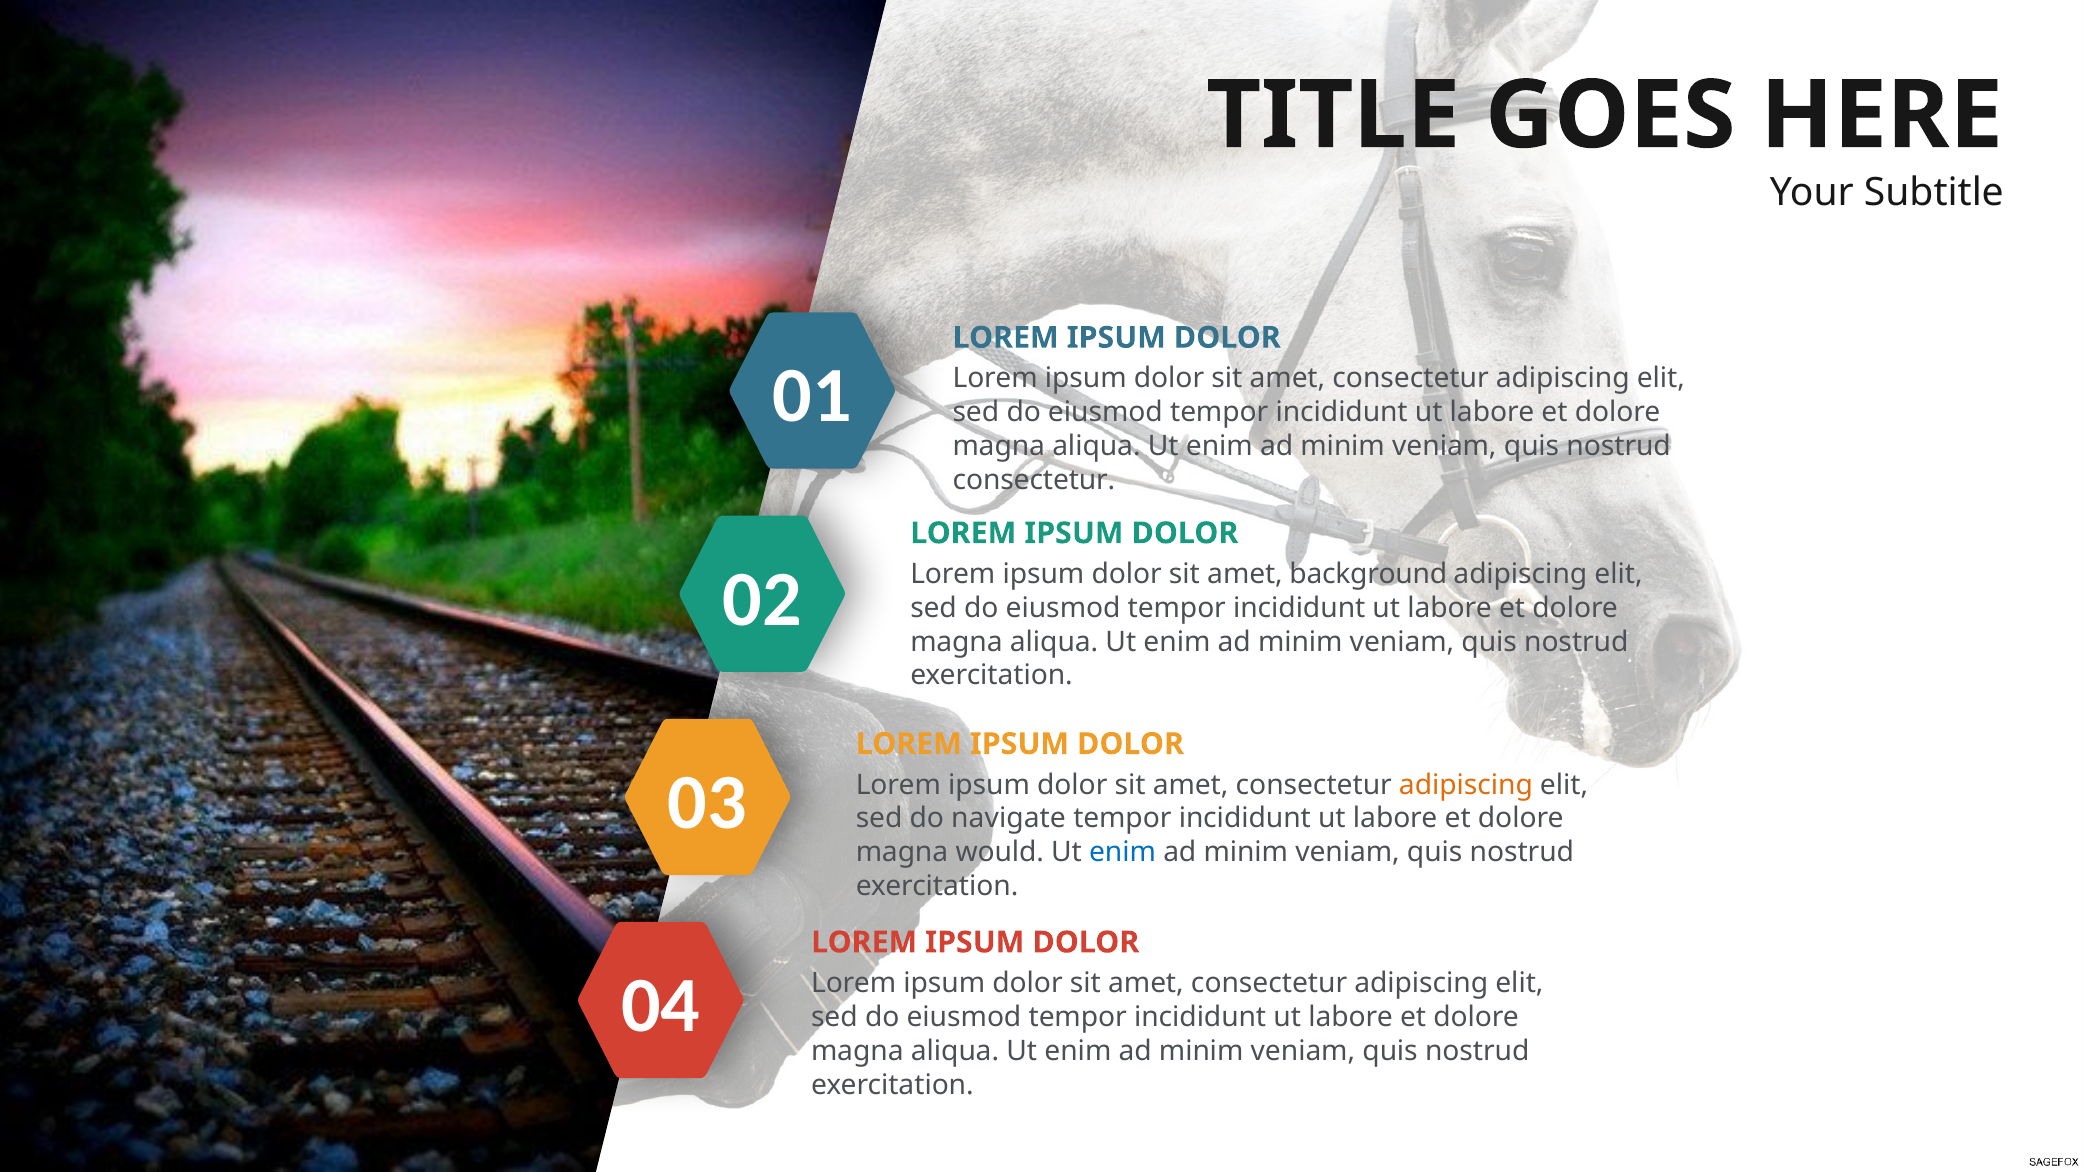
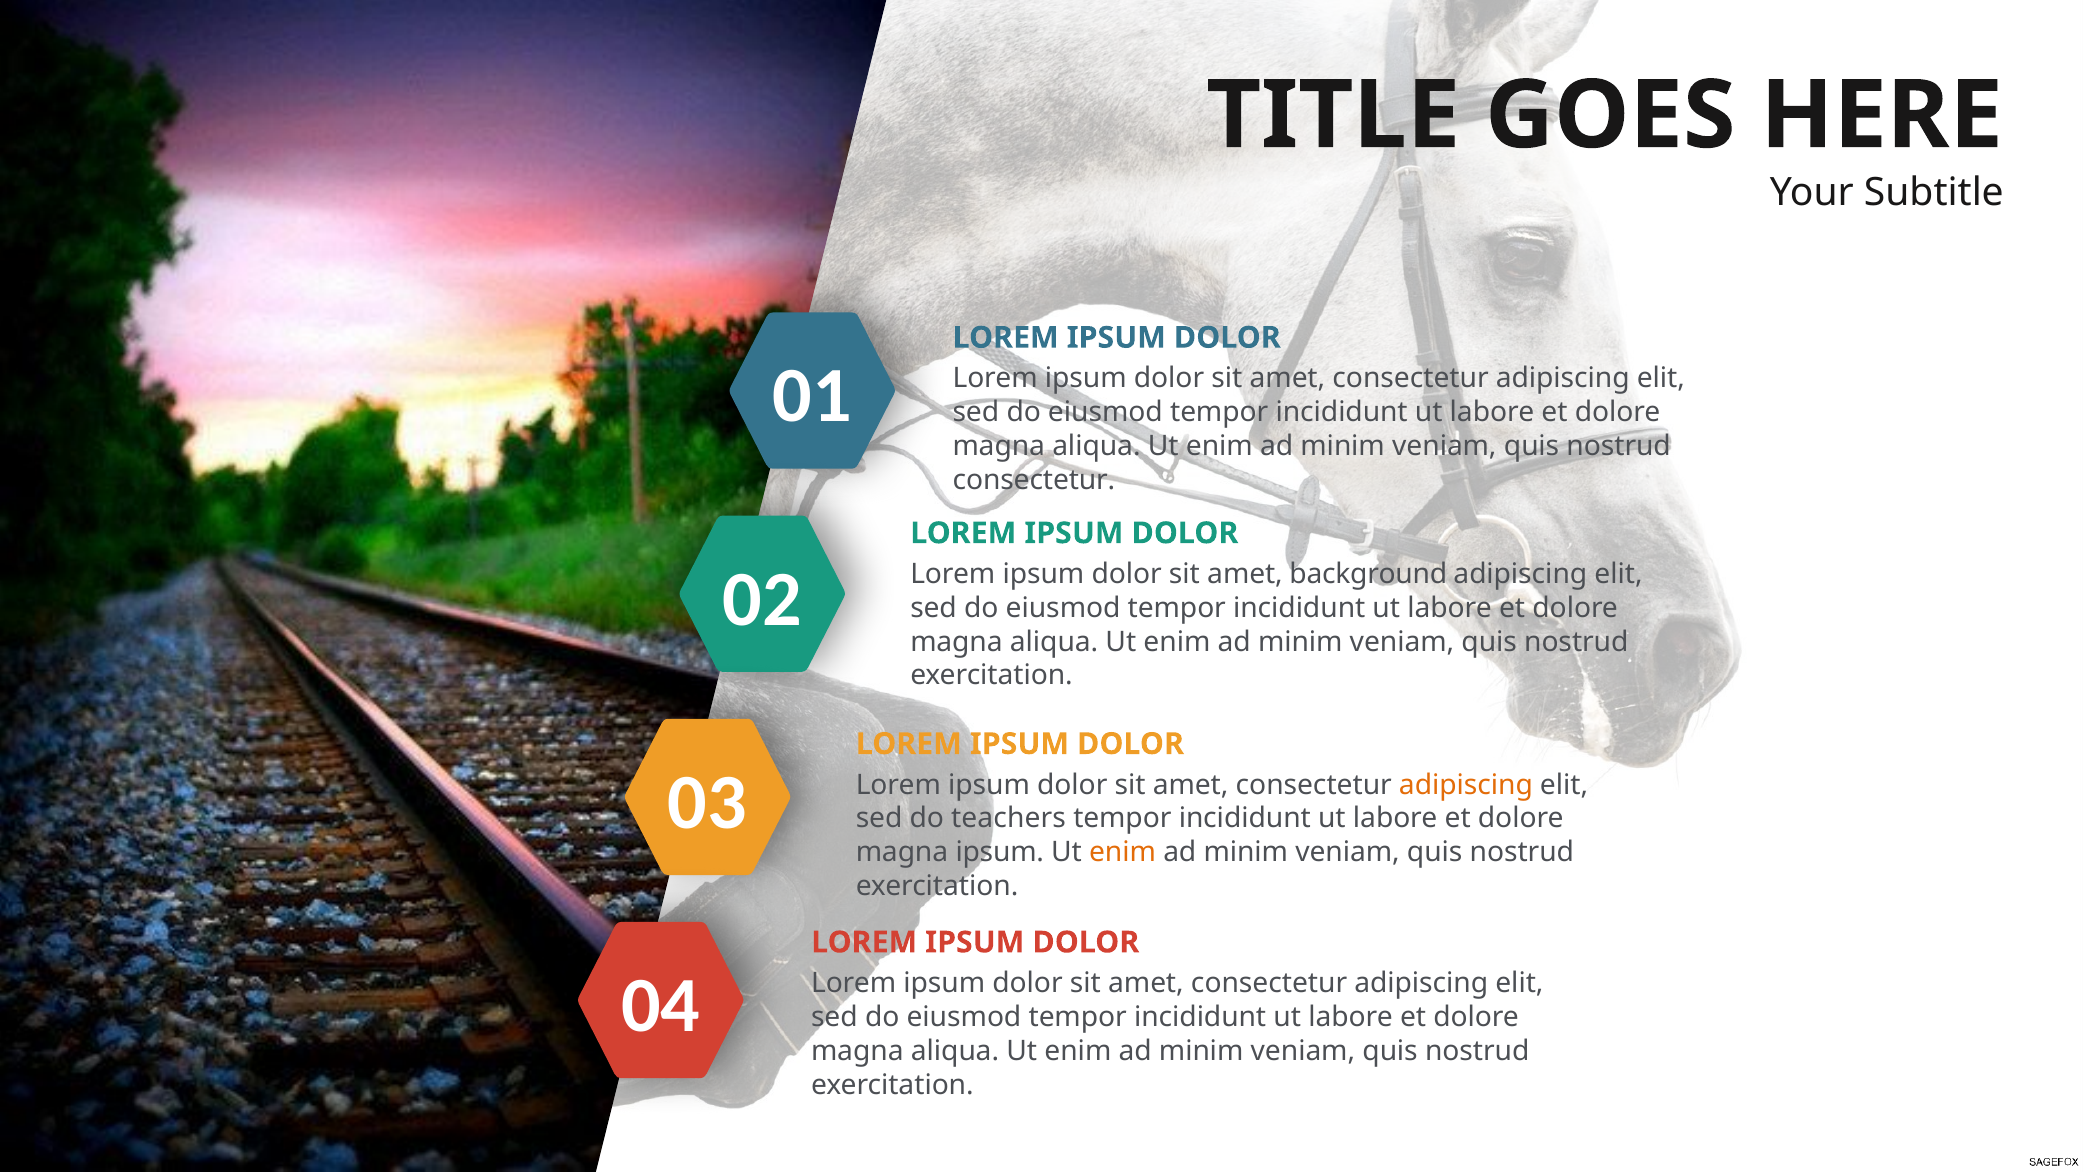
navigate: navigate -> teachers
magna would: would -> ipsum
enim at (1123, 852) colour: blue -> orange
